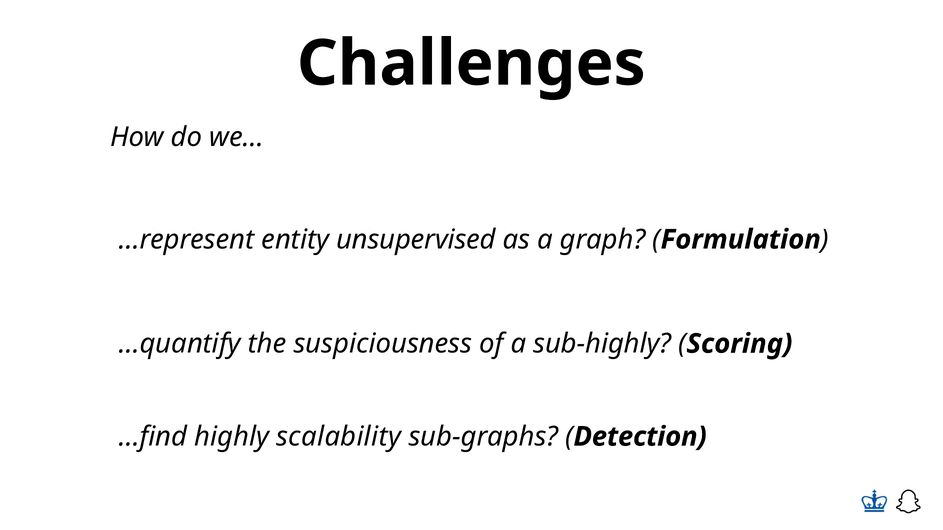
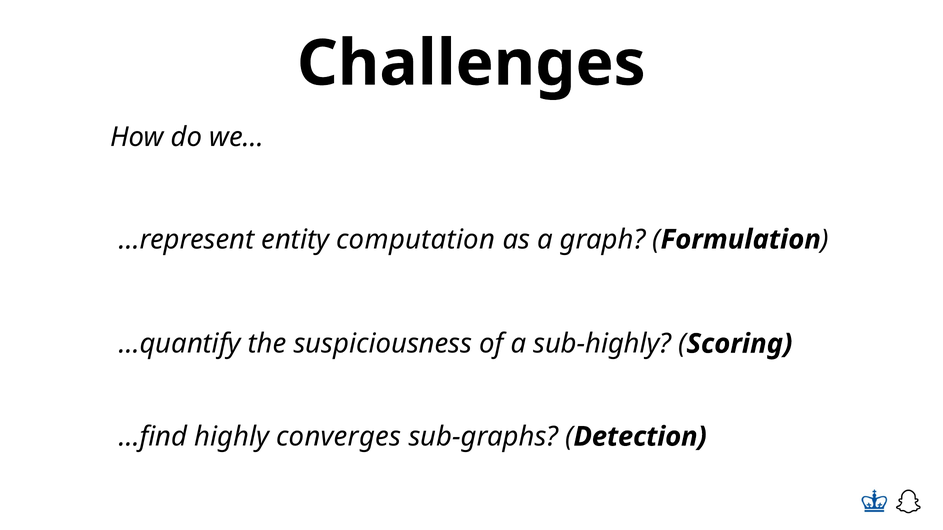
unsupervised: unsupervised -> computation
scalability: scalability -> converges
